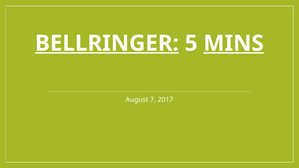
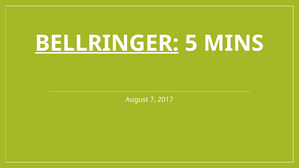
MINS underline: present -> none
